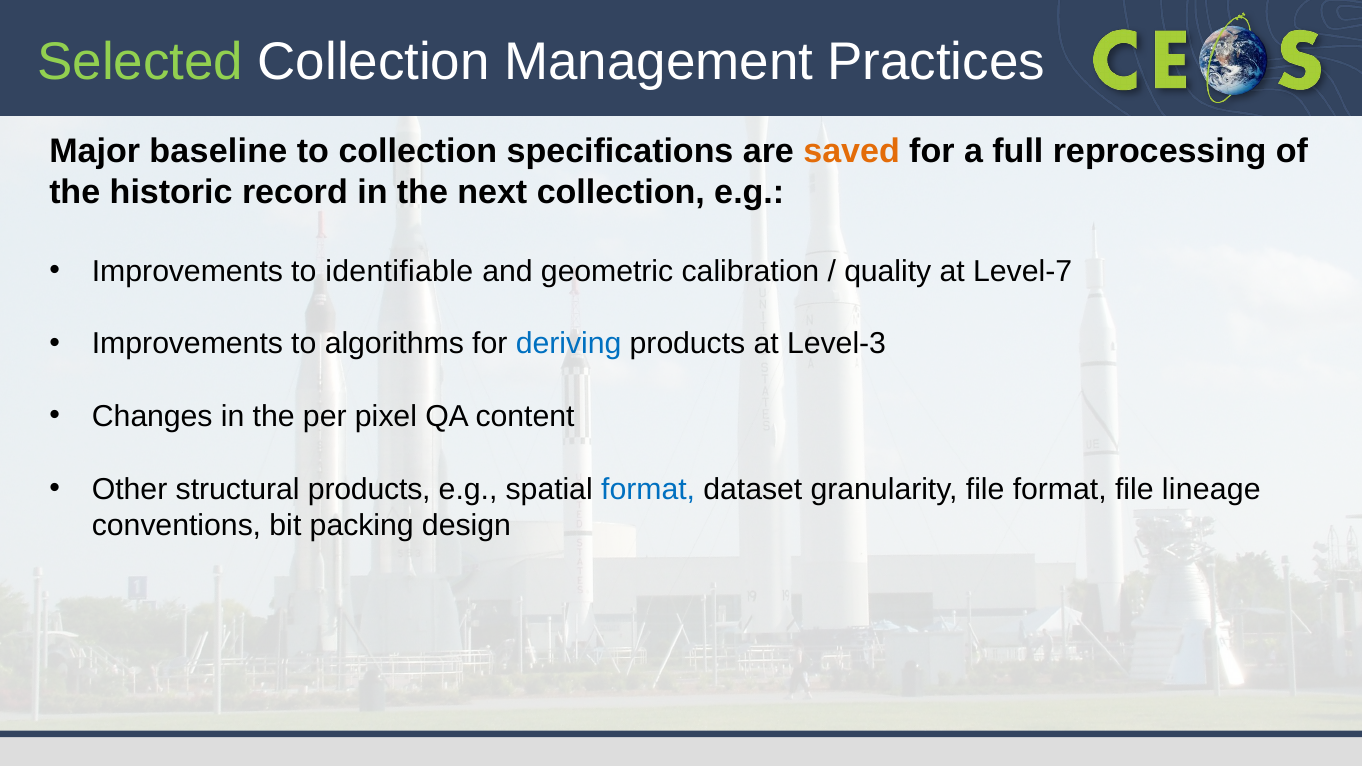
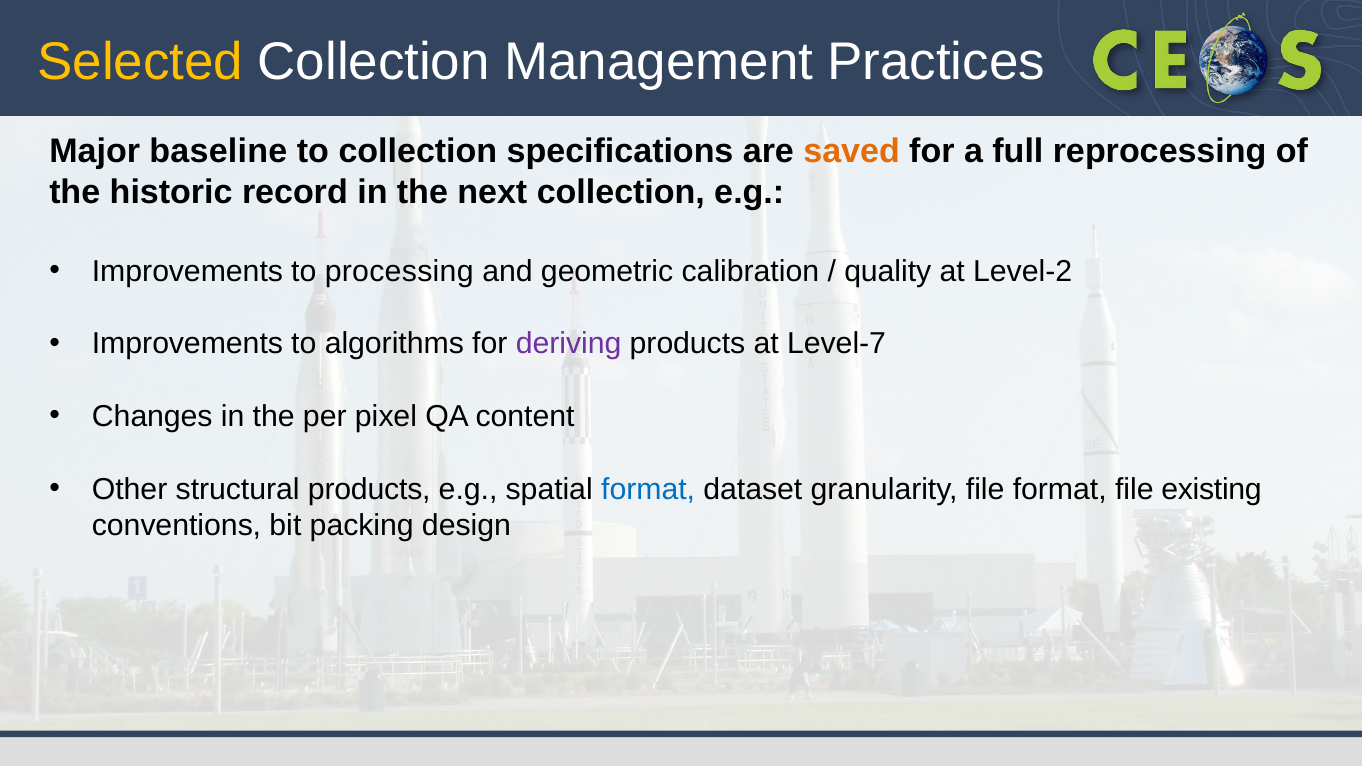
Selected colour: light green -> yellow
identifiable: identifiable -> processing
Level-7: Level-7 -> Level-2
deriving colour: blue -> purple
Level-3: Level-3 -> Level-7
lineage: lineage -> existing
